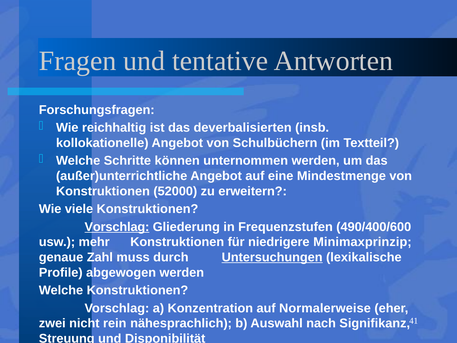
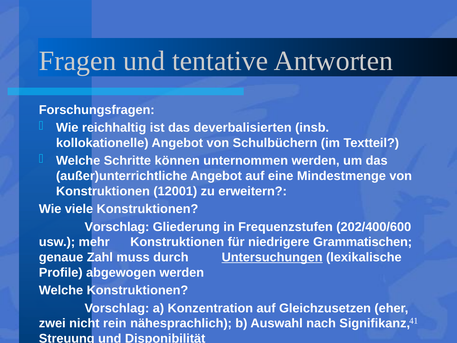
52000: 52000 -> 12001
Vorschlag at (117, 227) underline: present -> none
490/400/600: 490/400/600 -> 202/400/600
Minimaxprinzip: Minimaxprinzip -> Grammatischen
Normalerweise: Normalerweise -> Gleichzusetzen
